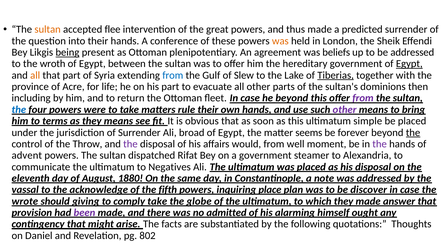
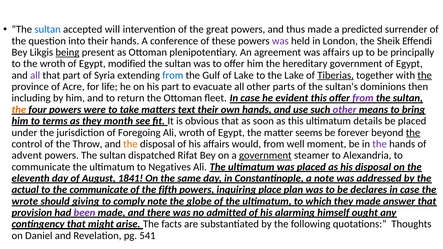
sultan at (48, 29) colour: orange -> blue
flee: flee -> will
was at (280, 41) colour: orange -> purple
was beliefs: beliefs -> affairs
be addressed: addressed -> principally
between: between -> modified
Egypt at (409, 64) underline: present -> none
all at (35, 75) colour: orange -> purple
of Slew: Slew -> Lake
the at (425, 75) underline: none -> present
he beyond: beyond -> evident
the at (19, 110) colour: blue -> orange
rule: rule -> text
they means: means -> month
simple: simple -> details
of Surrender: Surrender -> Foregoing
Ali broad: broad -> wroth
the at (130, 144) colour: purple -> orange
government at (265, 156) underline: none -> present
1880: 1880 -> 1841
vassal: vassal -> actual
the acknowledge: acknowledge -> communicate
discover: discover -> declares
comply take: take -> note
802: 802 -> 541
